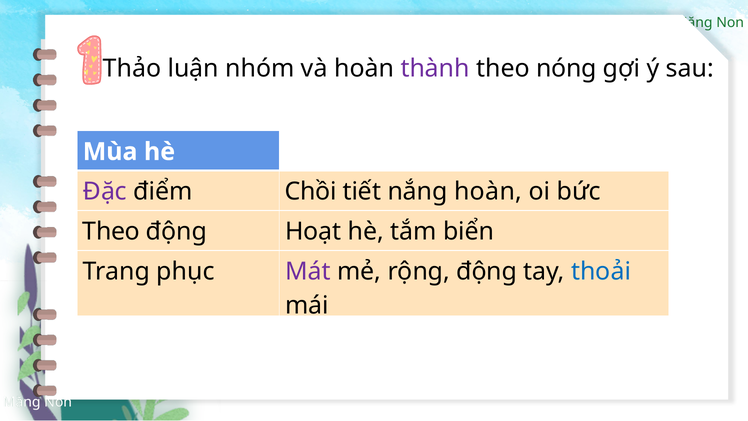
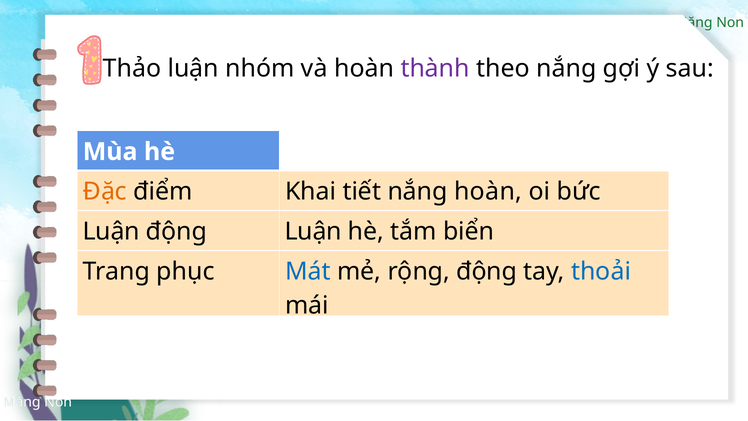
theo nóng: nóng -> nắng
Đặc colour: purple -> orange
Chồi: Chồi -> Khai
Theo at (111, 232): Theo -> Luận
động Hoạt: Hoạt -> Luận
Mát colour: purple -> blue
